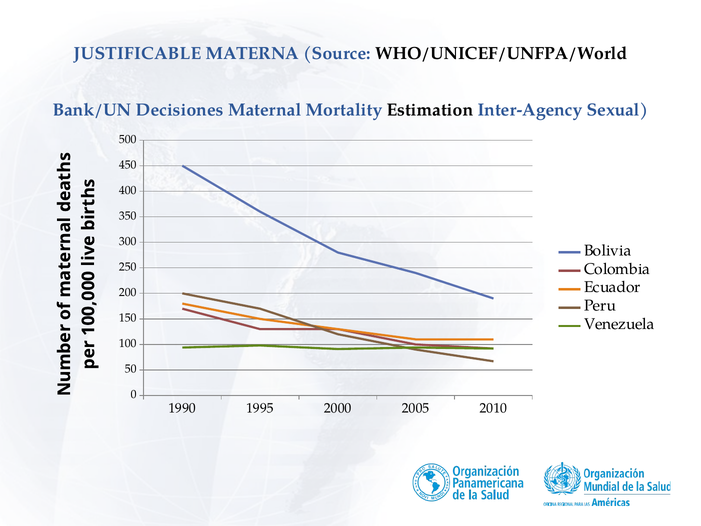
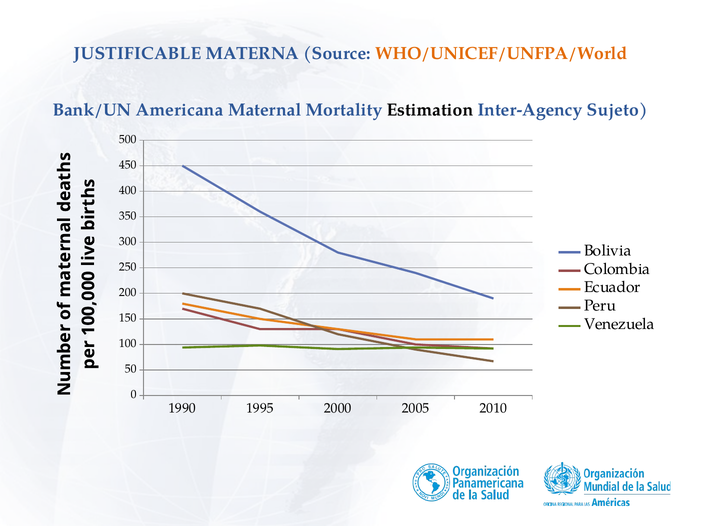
WHO/UNICEF/UNFPA/World colour: black -> orange
Decisiones: Decisiones -> Americana
Sexual: Sexual -> Sujeto
